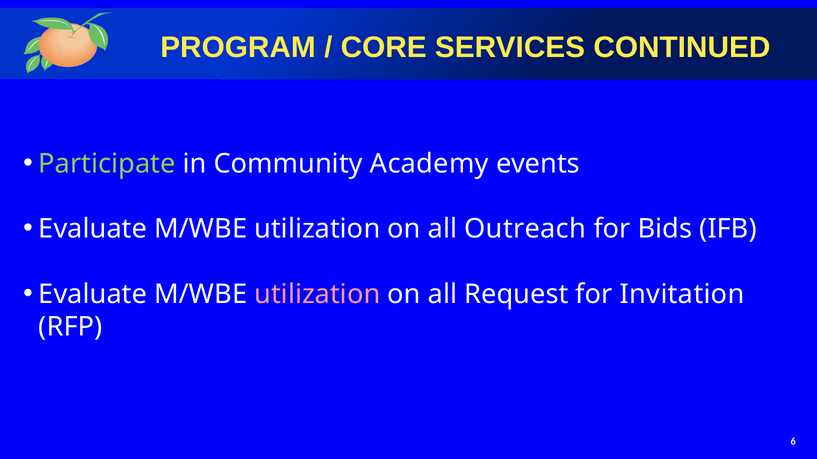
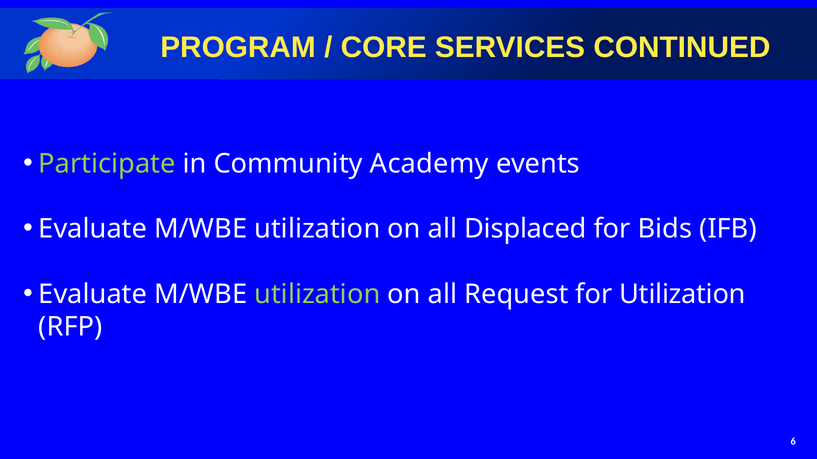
Outreach: Outreach -> Displaced
utilization at (317, 295) colour: pink -> light green
for Invitation: Invitation -> Utilization
